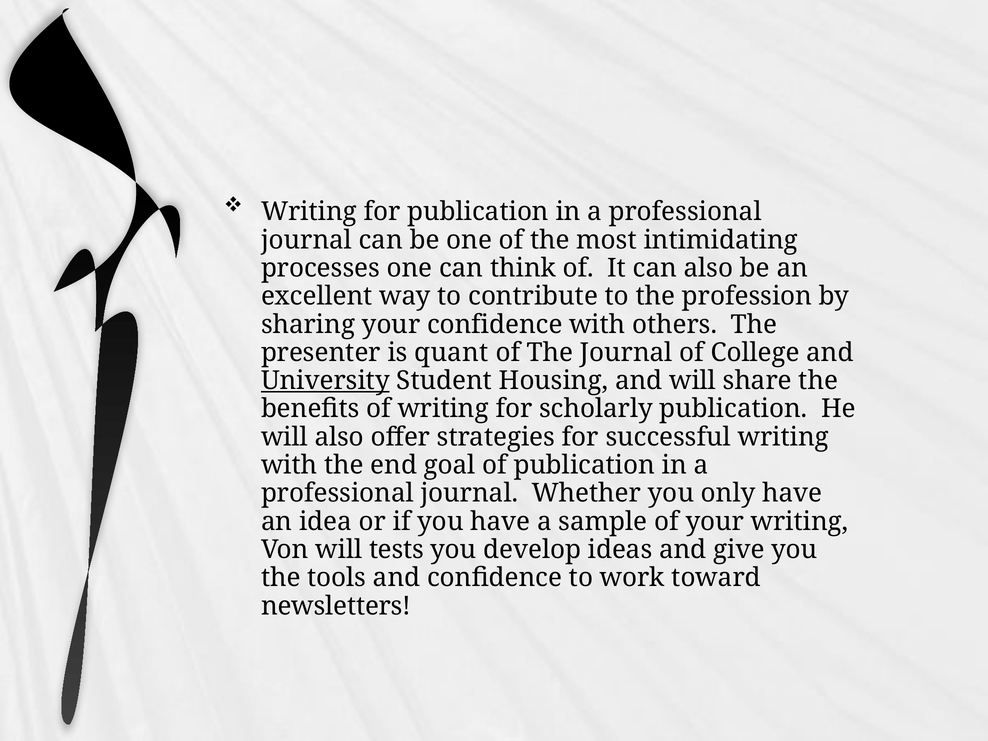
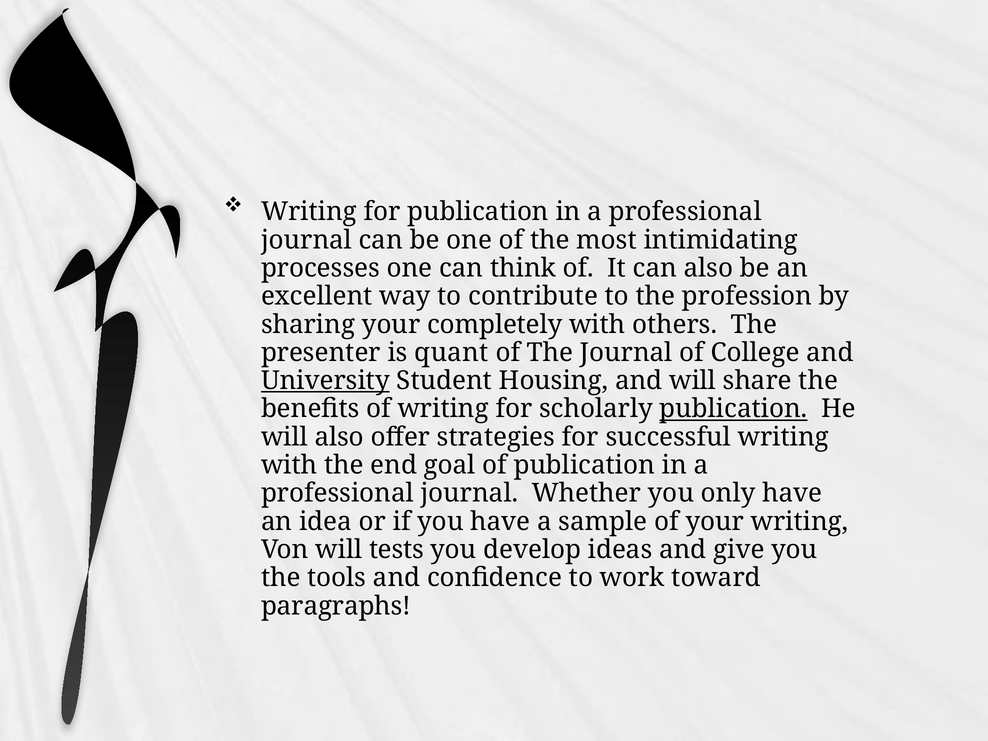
your confidence: confidence -> completely
publication at (733, 409) underline: none -> present
newsletters: newsletters -> paragraphs
